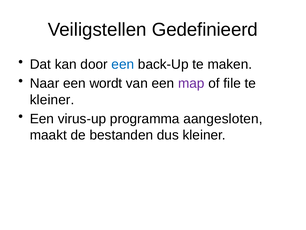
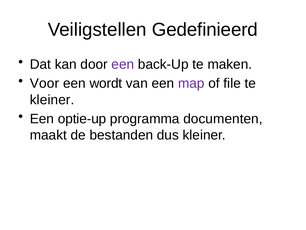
een at (123, 64) colour: blue -> purple
Naar: Naar -> Voor
virus-up: virus-up -> optie-up
aangesloten: aangesloten -> documenten
